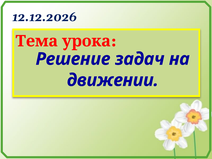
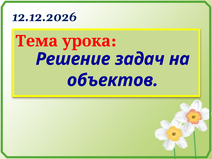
движении: движении -> объектов
